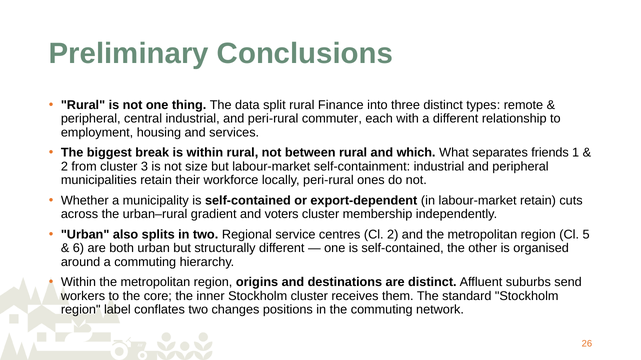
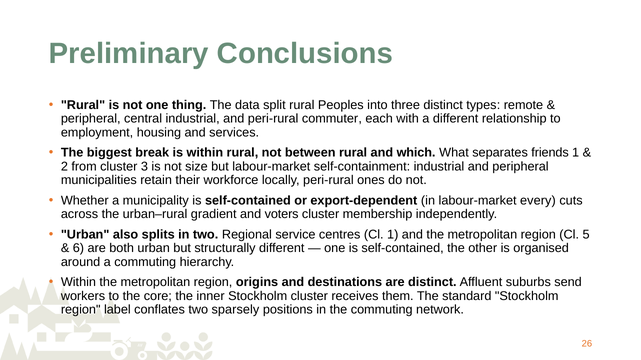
Finance: Finance -> Peoples
labour-market retain: retain -> every
Cl 2: 2 -> 1
changes: changes -> sparsely
